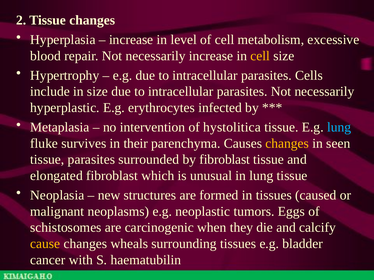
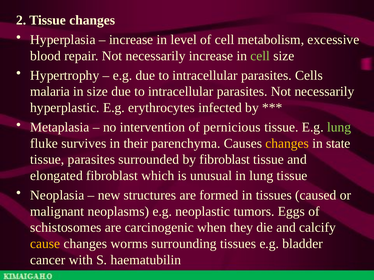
cell at (260, 56) colour: yellow -> light green
include: include -> malaria
hystolitica: hystolitica -> pernicious
lung at (339, 127) colour: light blue -> light green
seen: seen -> state
wheals: wheals -> worms
